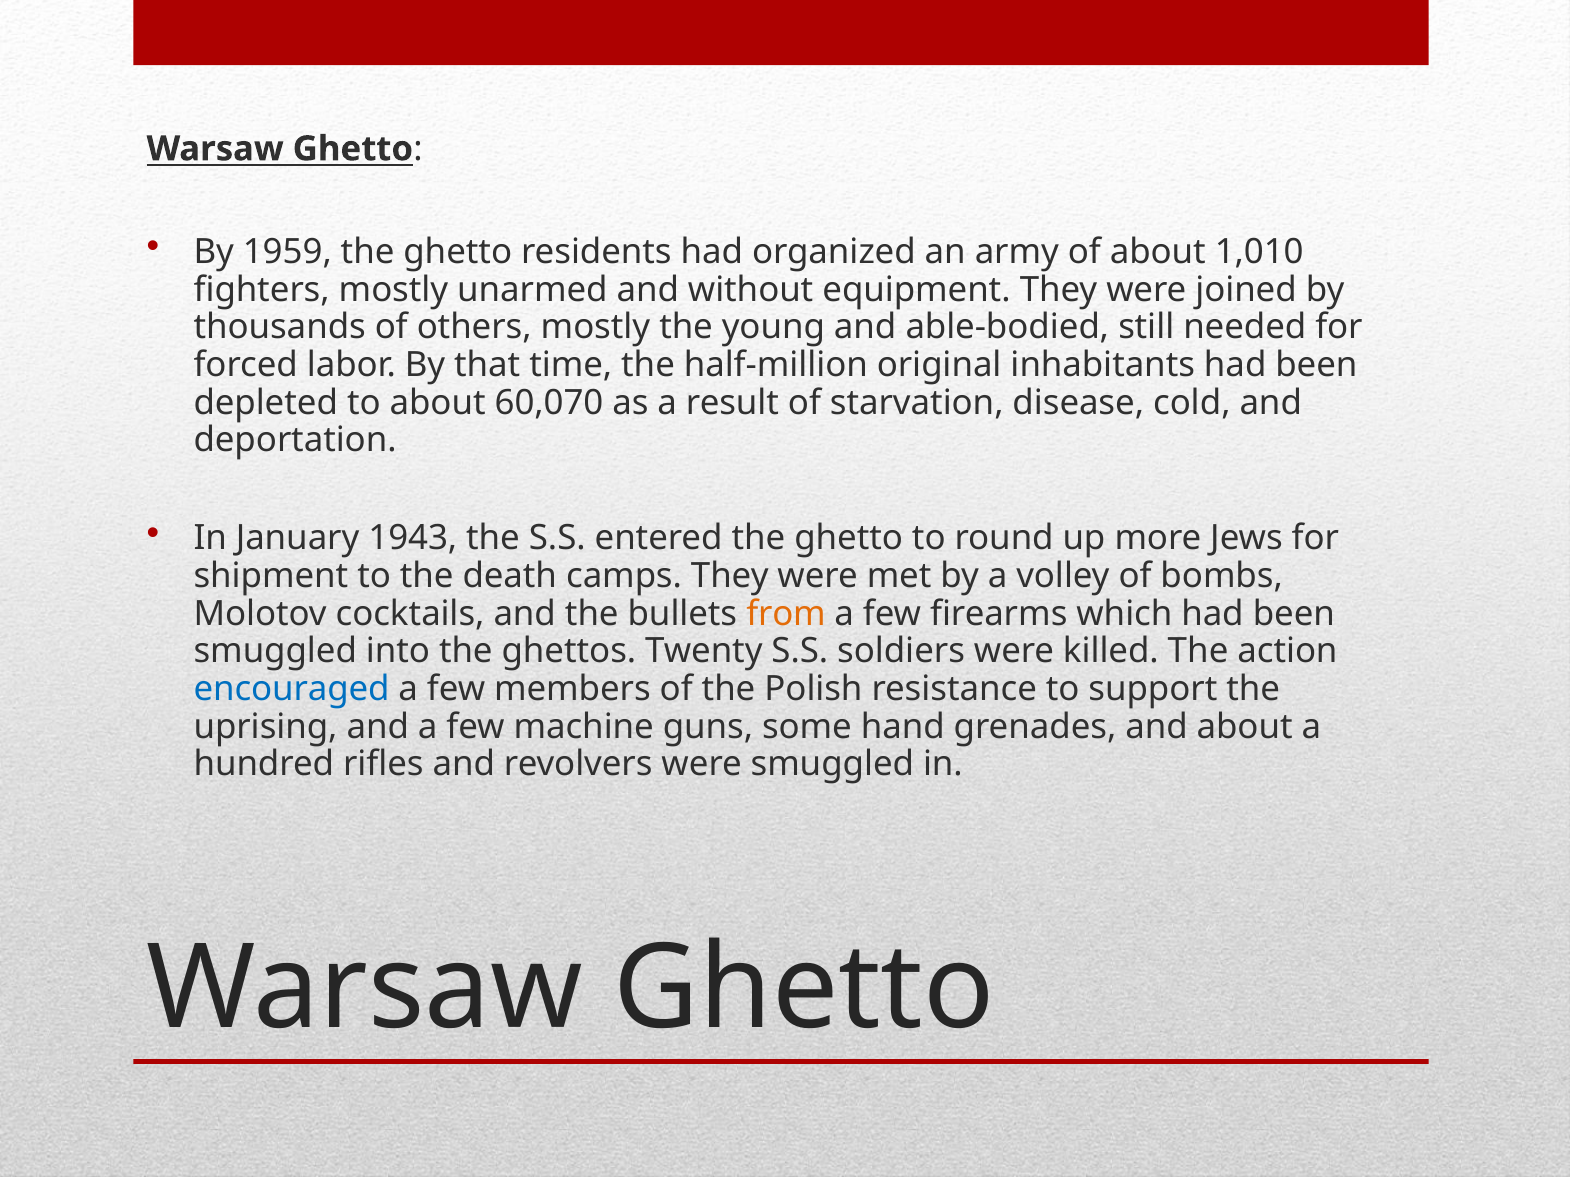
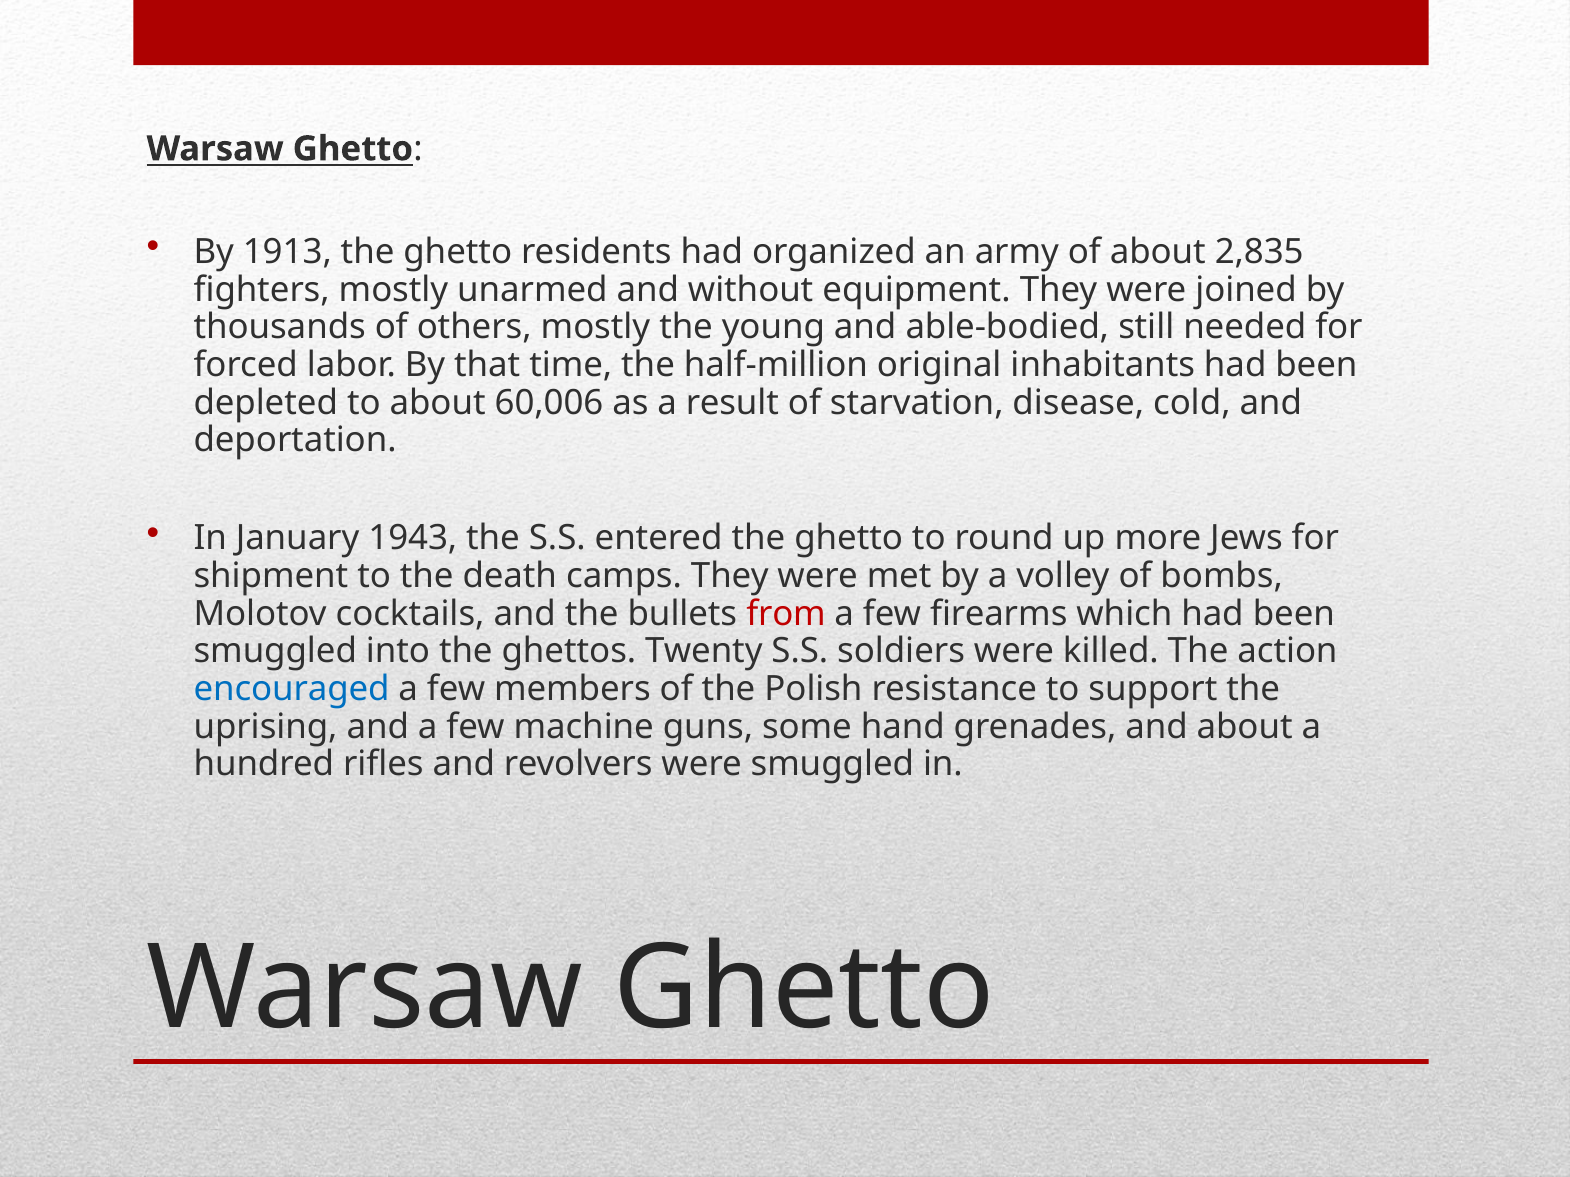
1959: 1959 -> 1913
1,010: 1,010 -> 2,835
60,070: 60,070 -> 60,006
from colour: orange -> red
